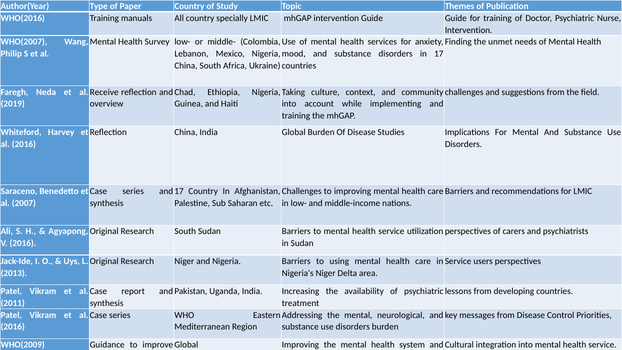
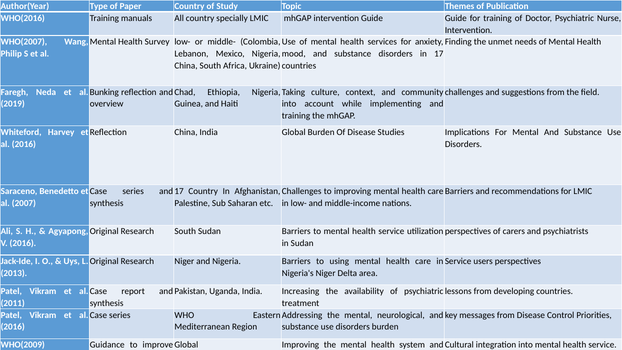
Receive: Receive -> Bunking
